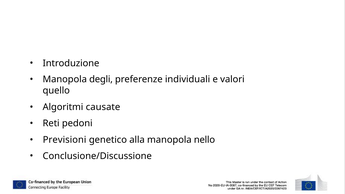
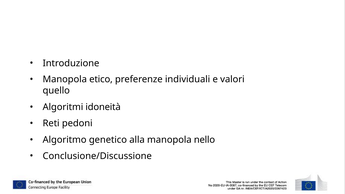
degli: degli -> etico
causate: causate -> idoneità
Previsioni: Previsioni -> Algoritmo
